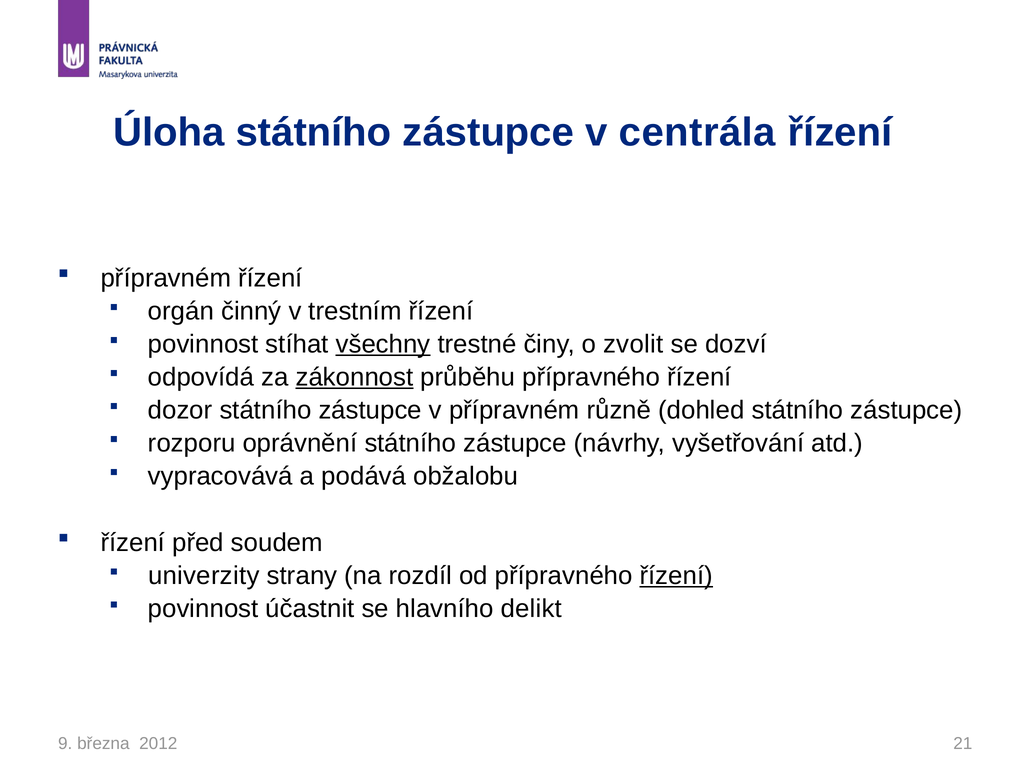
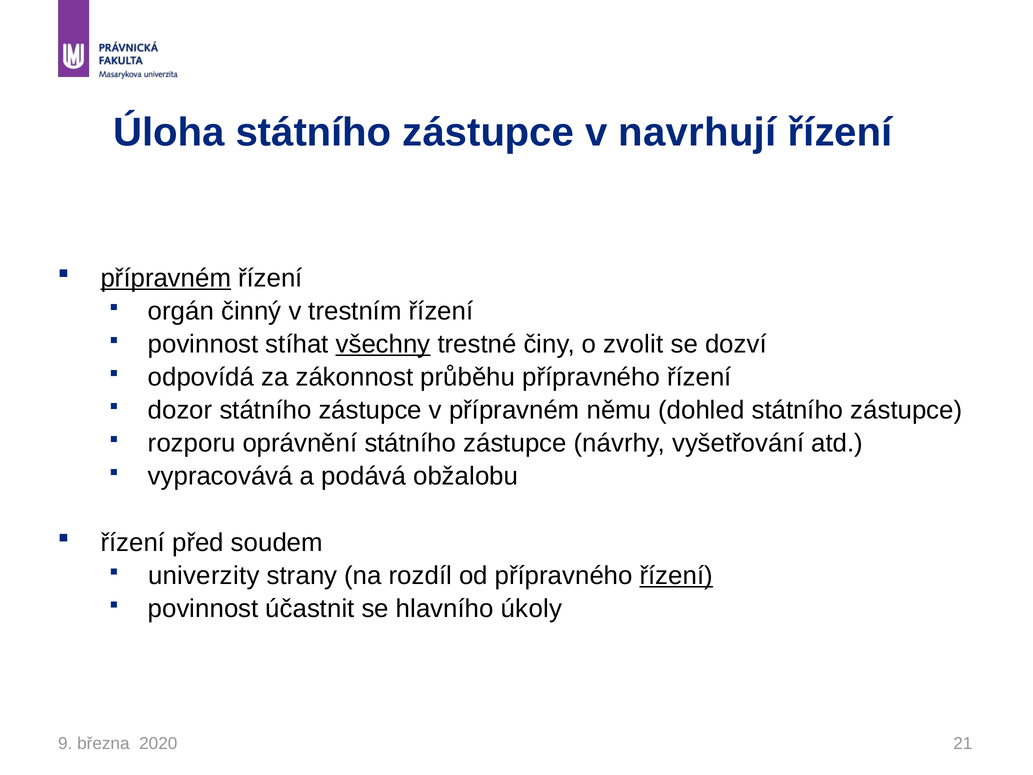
centrála: centrála -> navrhují
přípravném at (166, 278) underline: none -> present
zákonnost underline: present -> none
různě: různě -> němu
delikt: delikt -> úkoly
2012: 2012 -> 2020
